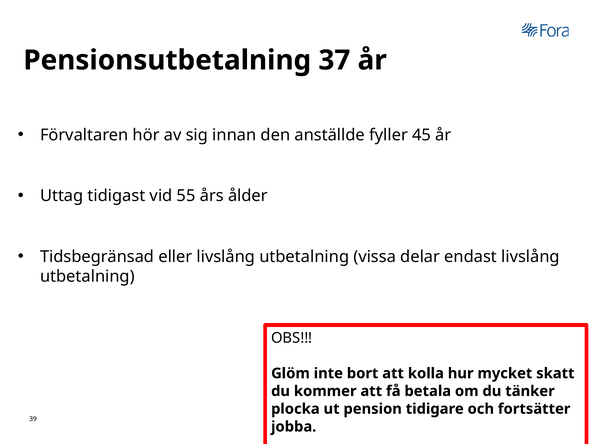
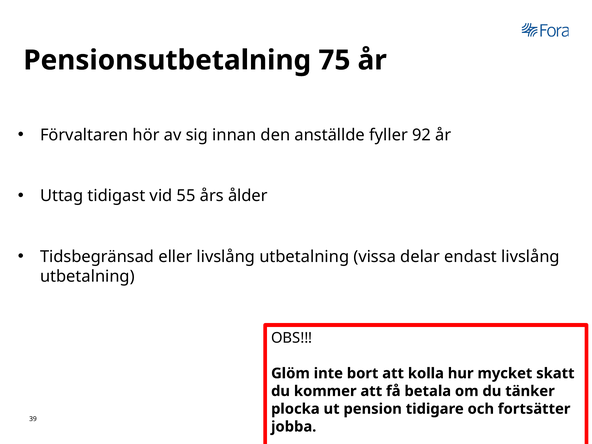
37: 37 -> 75
45: 45 -> 92
